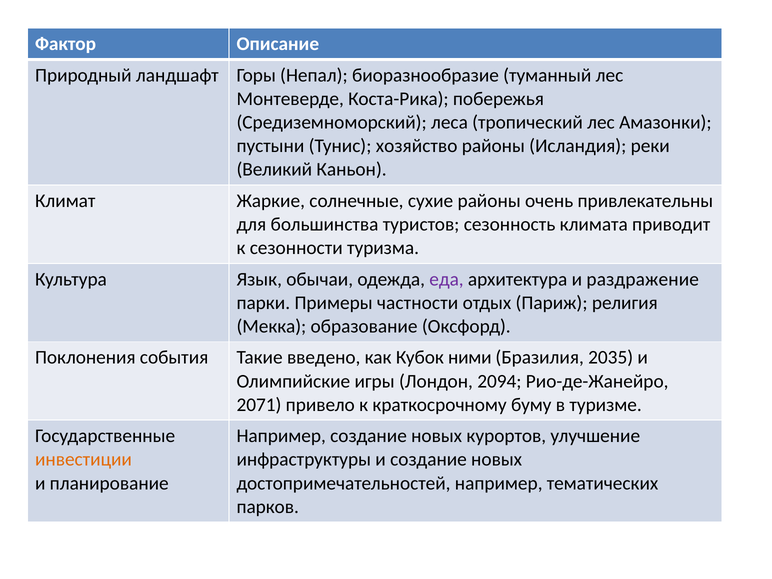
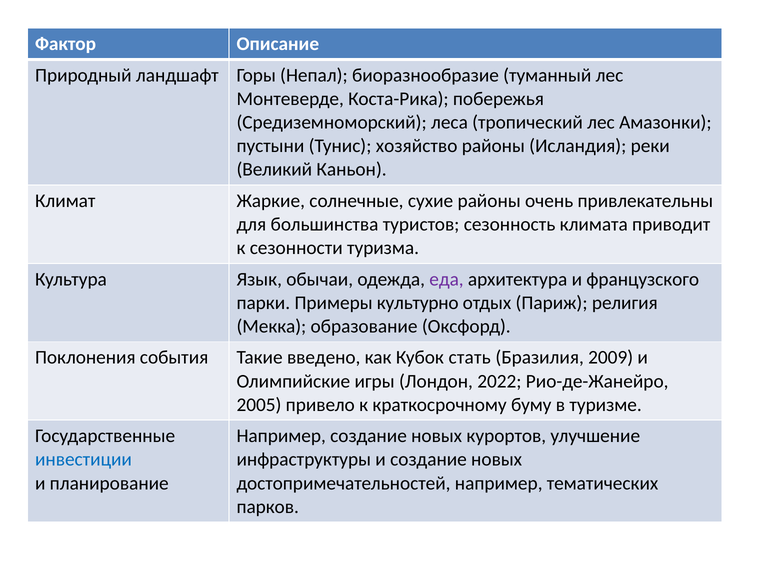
раздражение: раздражение -> французского
частности: частности -> культурно
ними: ними -> стать
2035: 2035 -> 2009
2094: 2094 -> 2022
2071: 2071 -> 2005
инвестиции colour: orange -> blue
